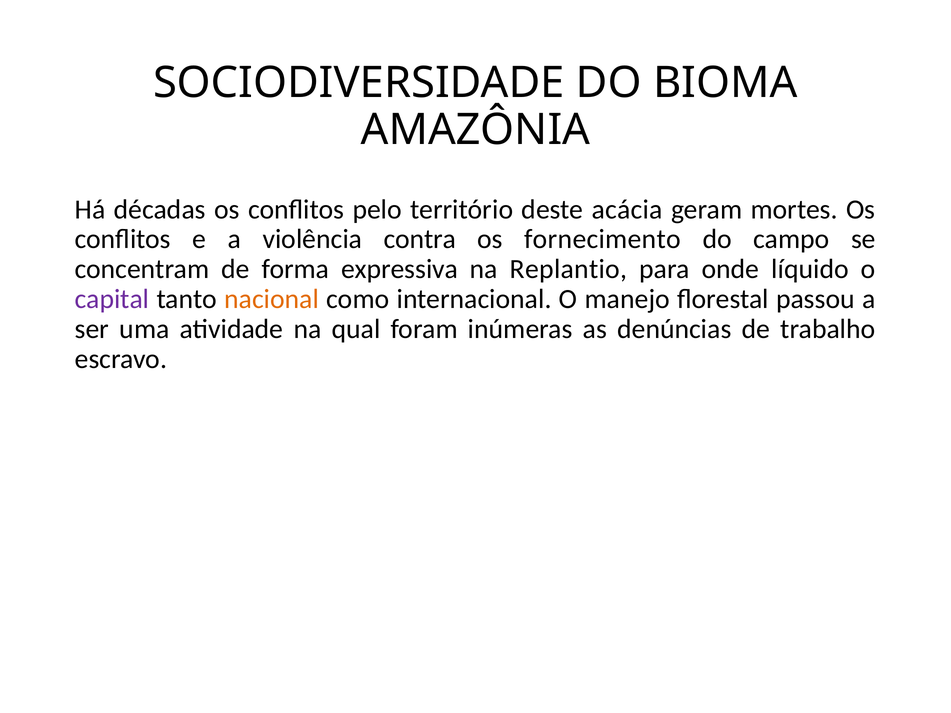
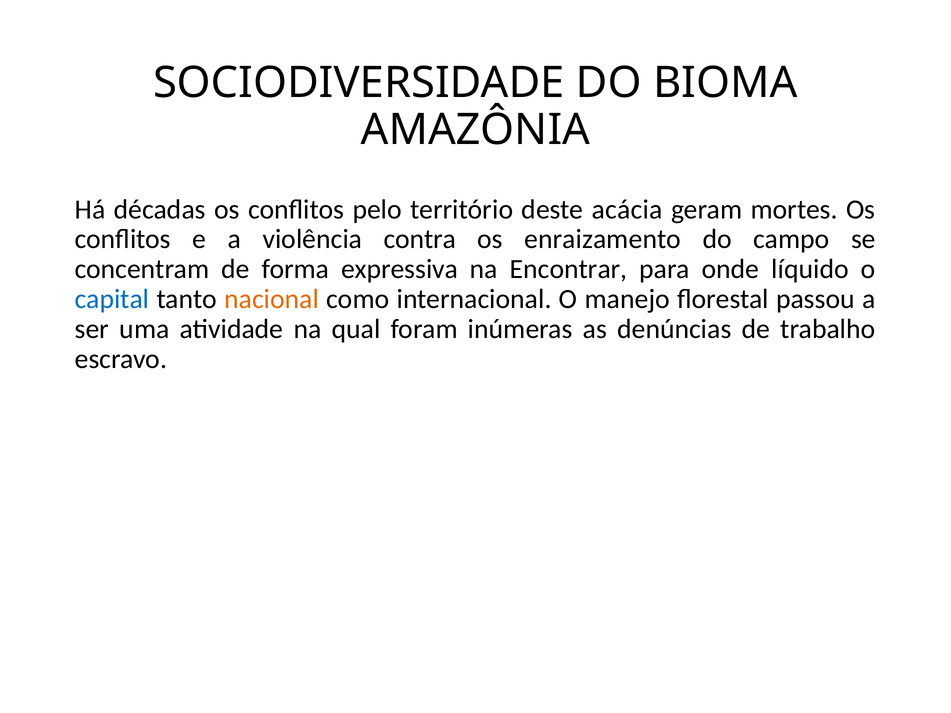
fornecimento: fornecimento -> enraizamento
Replantio: Replantio -> Encontrar
capital colour: purple -> blue
